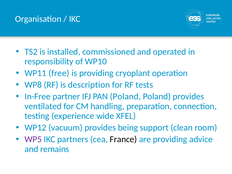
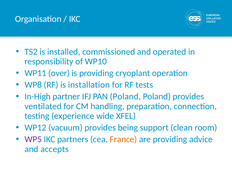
free: free -> over
description: description -> installation
In-Free: In-Free -> In-High
France colour: black -> orange
remains: remains -> accepts
